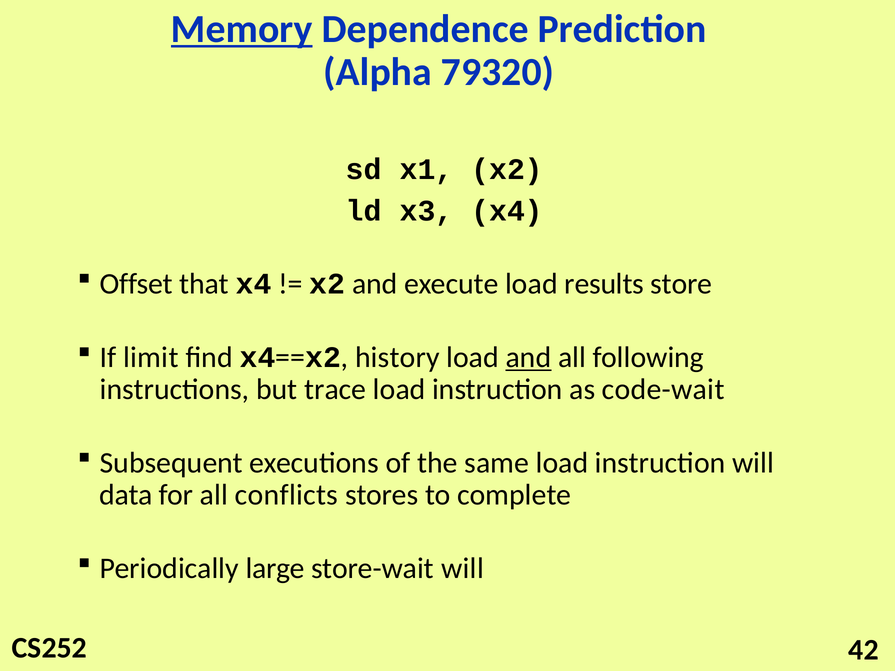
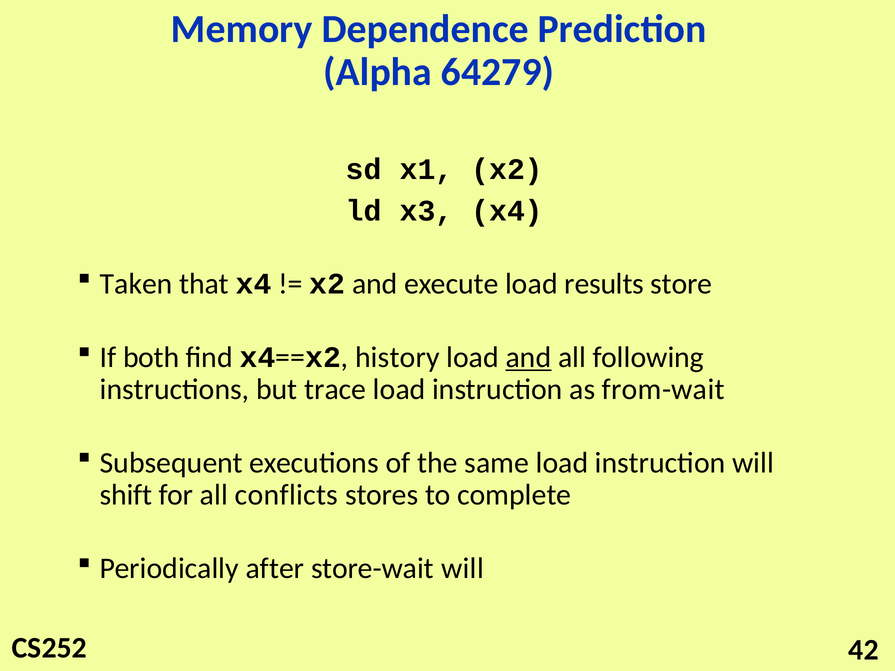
Memory underline: present -> none
79320: 79320 -> 64279
Offset: Offset -> Taken
limit: limit -> both
code-wait: code-wait -> from-wait
data: data -> shift
large: large -> after
